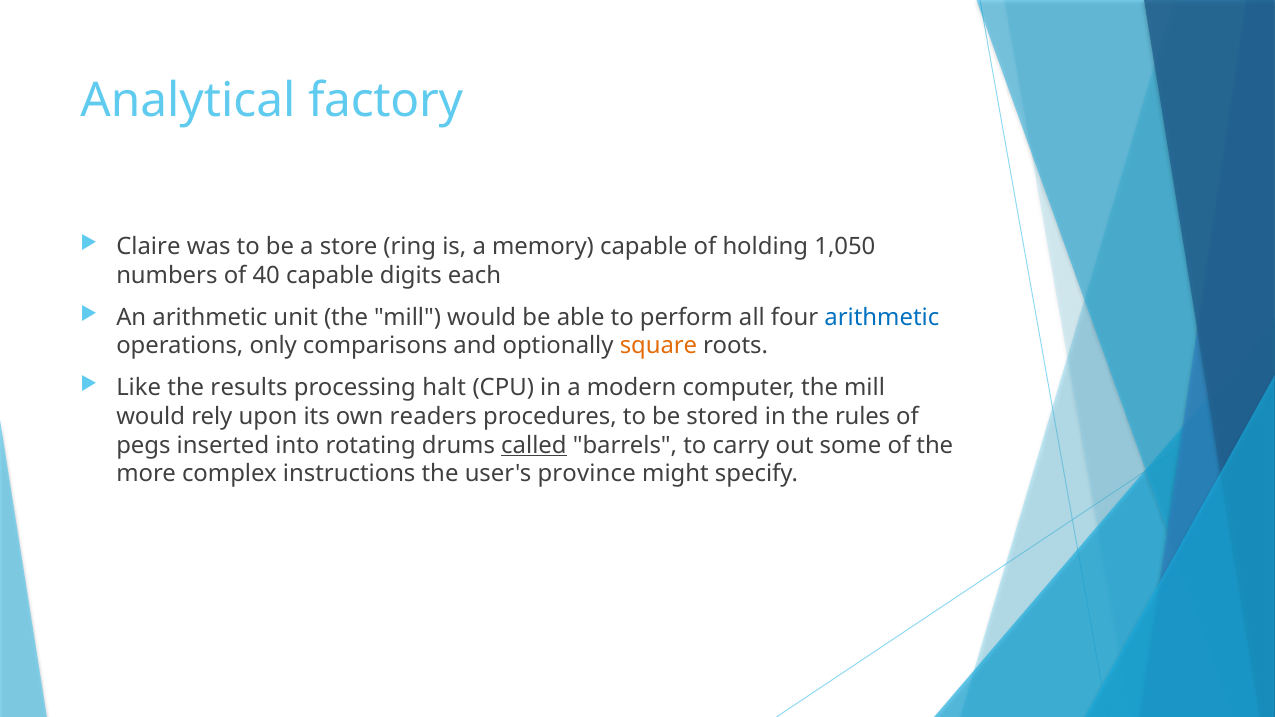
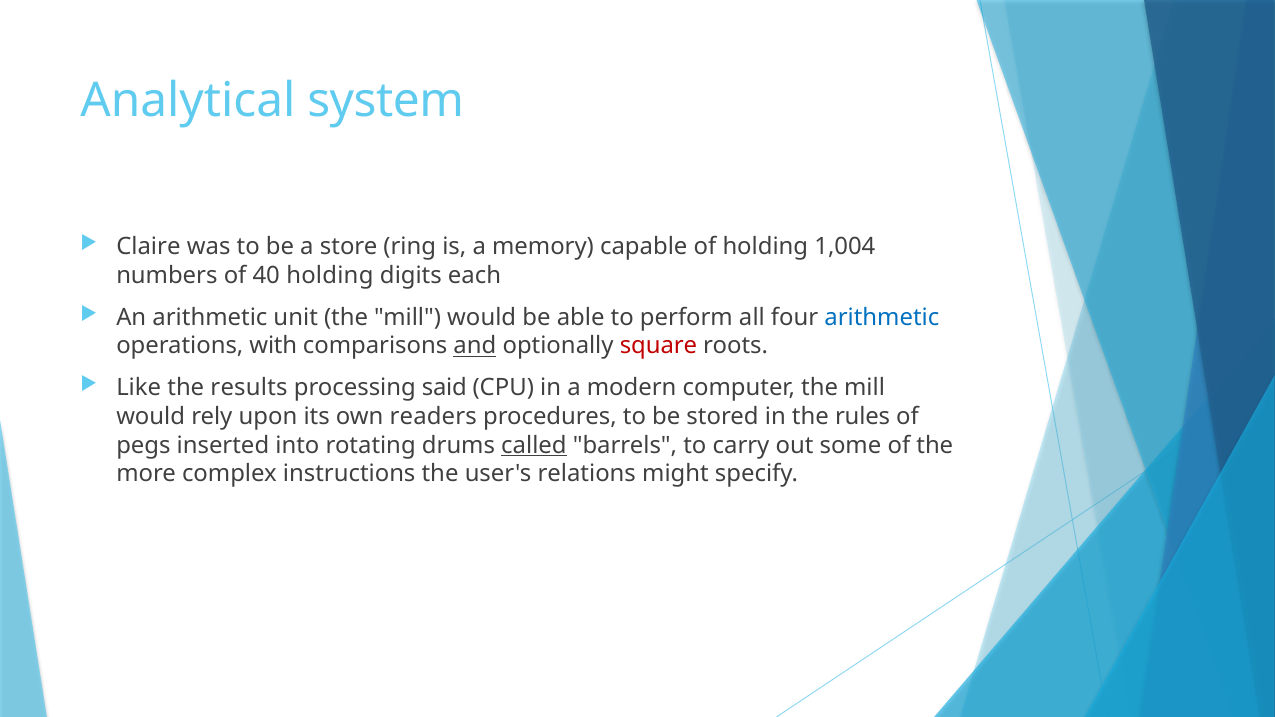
factory: factory -> system
1,050: 1,050 -> 1,004
40 capable: capable -> holding
only: only -> with
and underline: none -> present
square colour: orange -> red
halt: halt -> said
province: province -> relations
